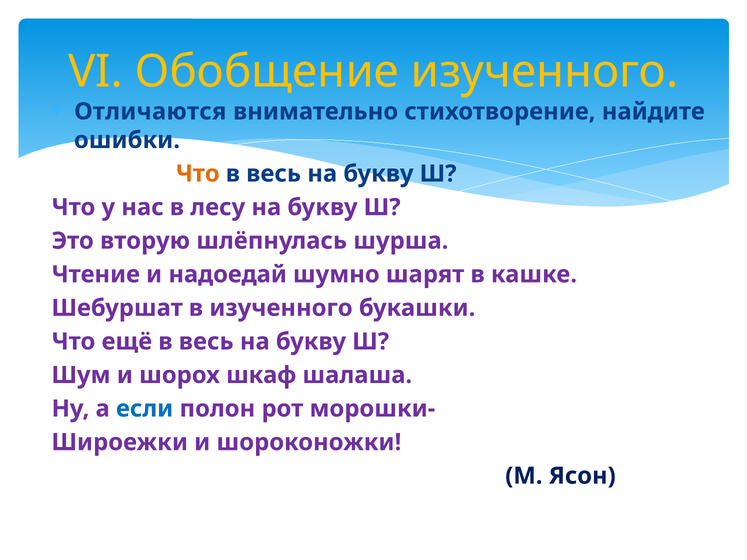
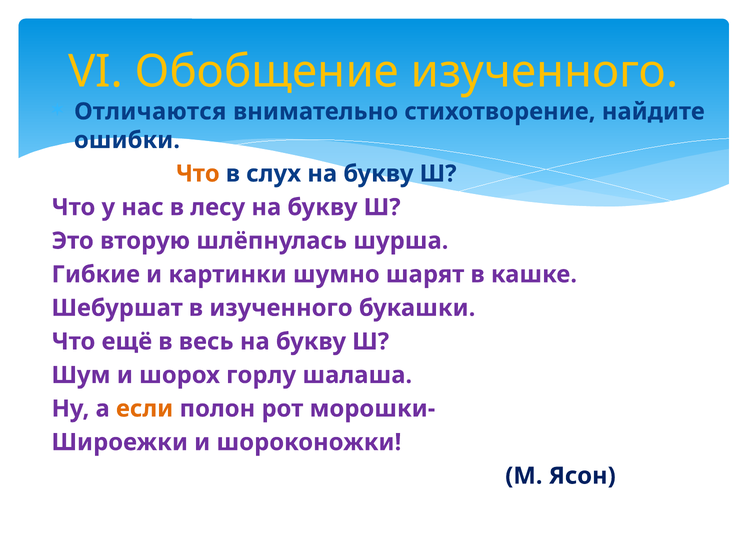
весь at (274, 174): весь -> слух
Чтение: Чтение -> Гибкие
надоедай: надоедай -> картинки
шкаф: шкаф -> горлу
если colour: blue -> orange
